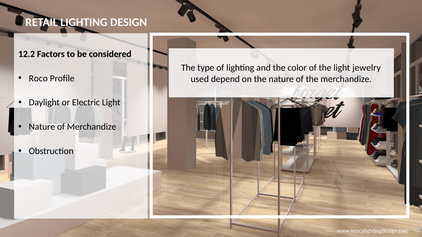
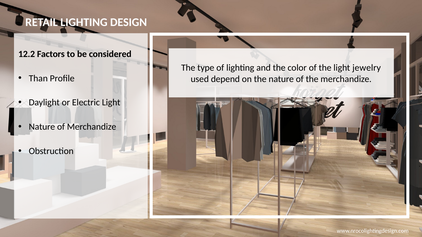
Roco: Roco -> Than
